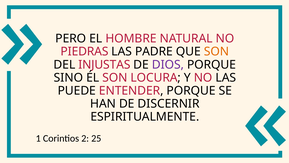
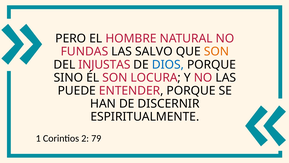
PIEDRAS: PIEDRAS -> FUNDAS
PADRE: PADRE -> SALVO
DIOS colour: purple -> blue
25: 25 -> 79
